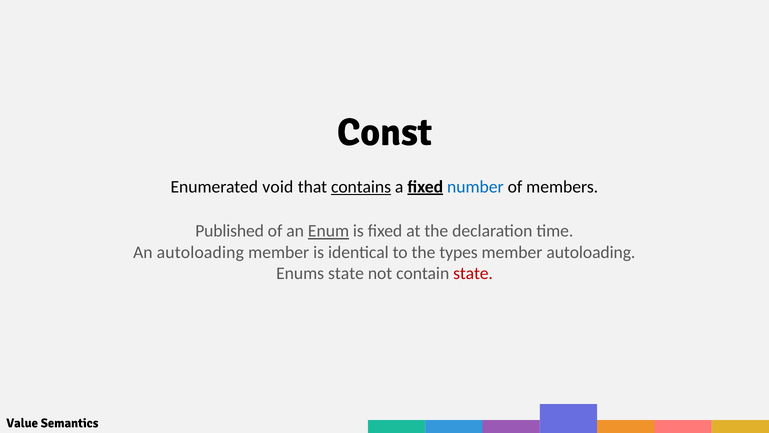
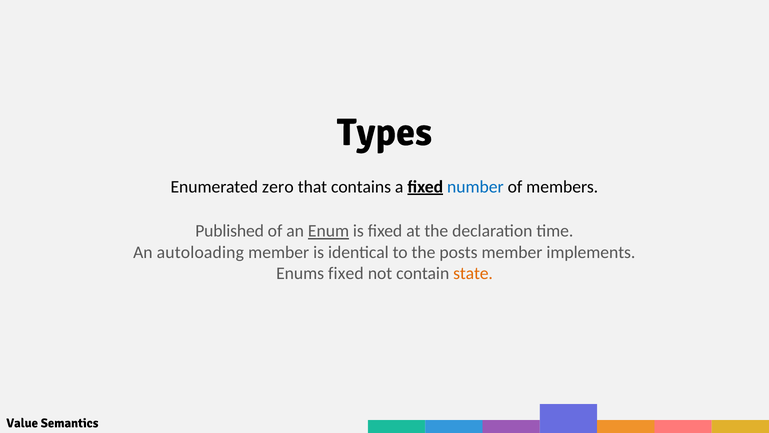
Const: Const -> Types
void: void -> zero
contains underline: present -> none
types: types -> posts
member autoloading: autoloading -> implements
Enums state: state -> fixed
state at (473, 273) colour: red -> orange
